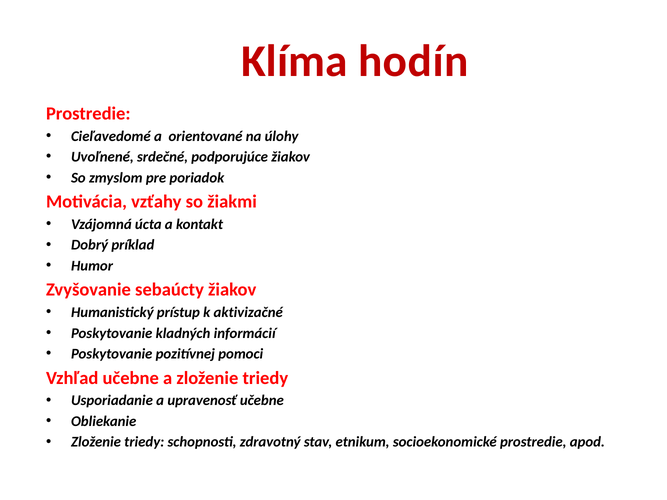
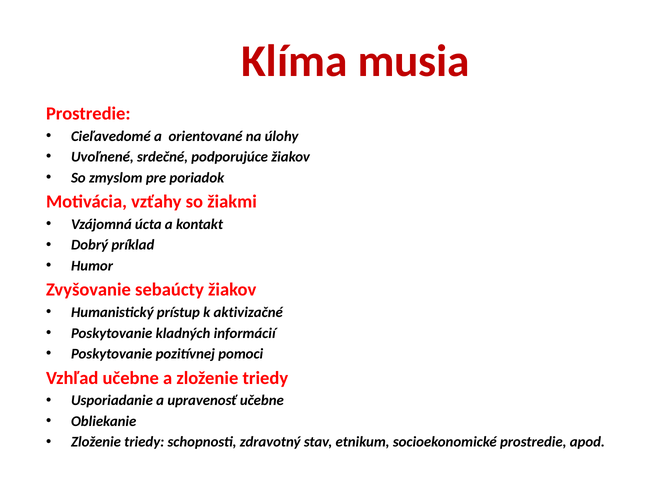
hodín: hodín -> musia
